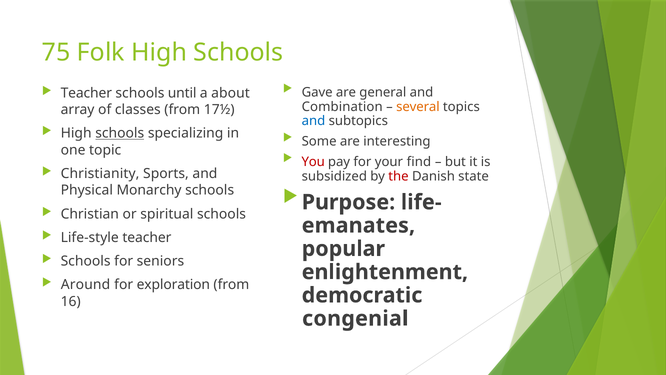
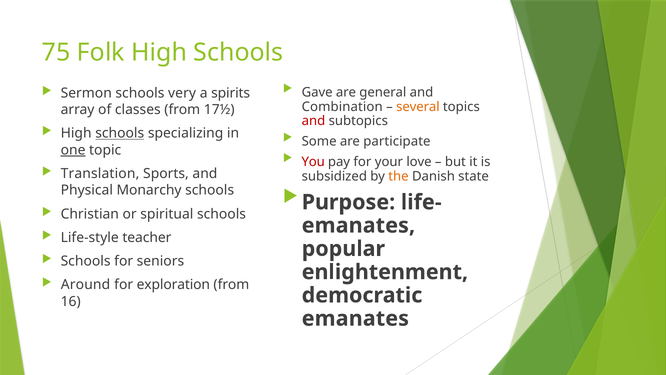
Teacher at (86, 93): Teacher -> Sermon
until: until -> very
about: about -> spirits
and at (313, 121) colour: blue -> red
interesting: interesting -> participate
one underline: none -> present
find: find -> love
Christianity: Christianity -> Translation
the colour: red -> orange
congenial at (355, 318): congenial -> emanates
